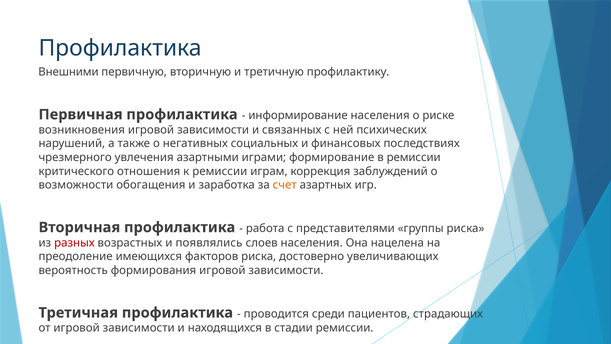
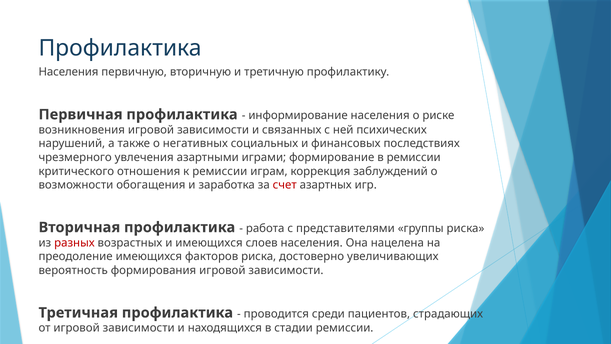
Внешними at (69, 72): Внешними -> Населения
счет colour: orange -> red
и появлялись: появлялись -> имеющихся
